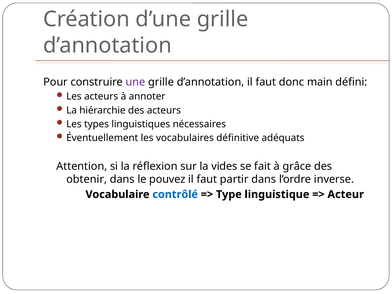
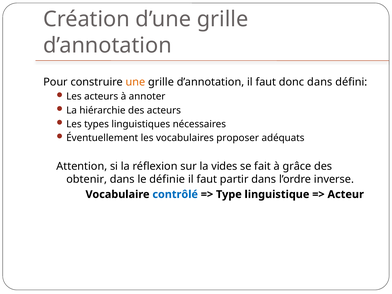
une colour: purple -> orange
donc main: main -> dans
définitive: définitive -> proposer
pouvez: pouvez -> définie
